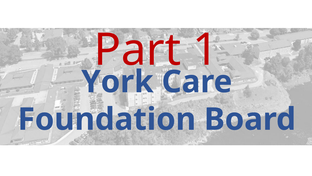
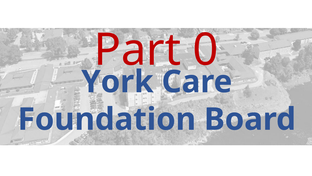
1: 1 -> 0
